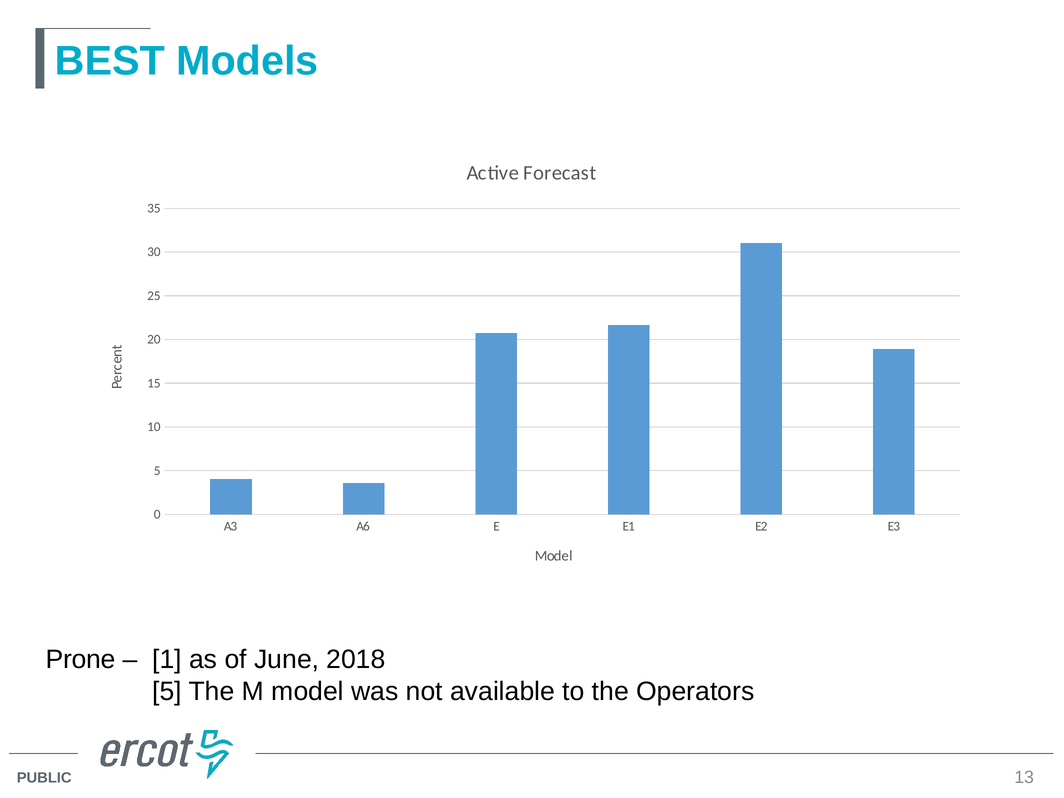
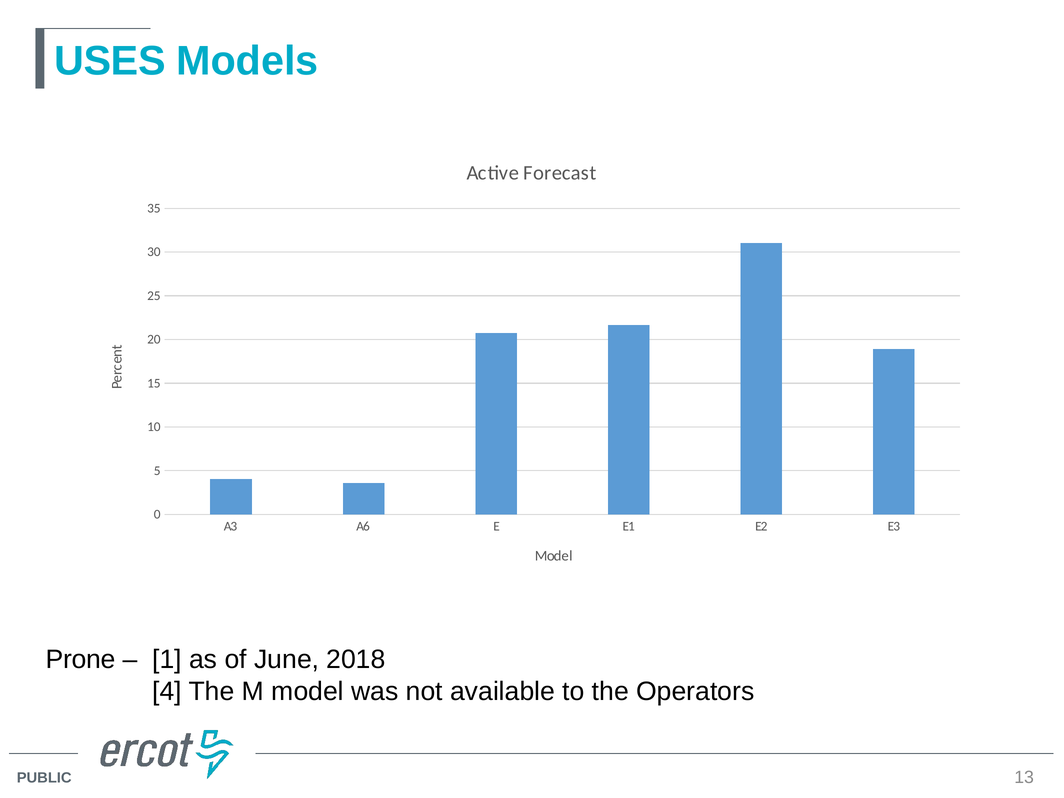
BEST: BEST -> USES
5 at (167, 691): 5 -> 4
